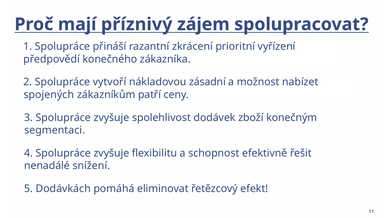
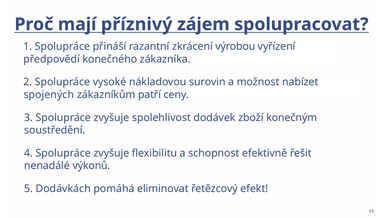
prioritní: prioritní -> výrobou
vytvoří: vytvoří -> vysoké
zásadní: zásadní -> surovin
segmentaci: segmentaci -> soustředění
snížení: snížení -> výkonů
